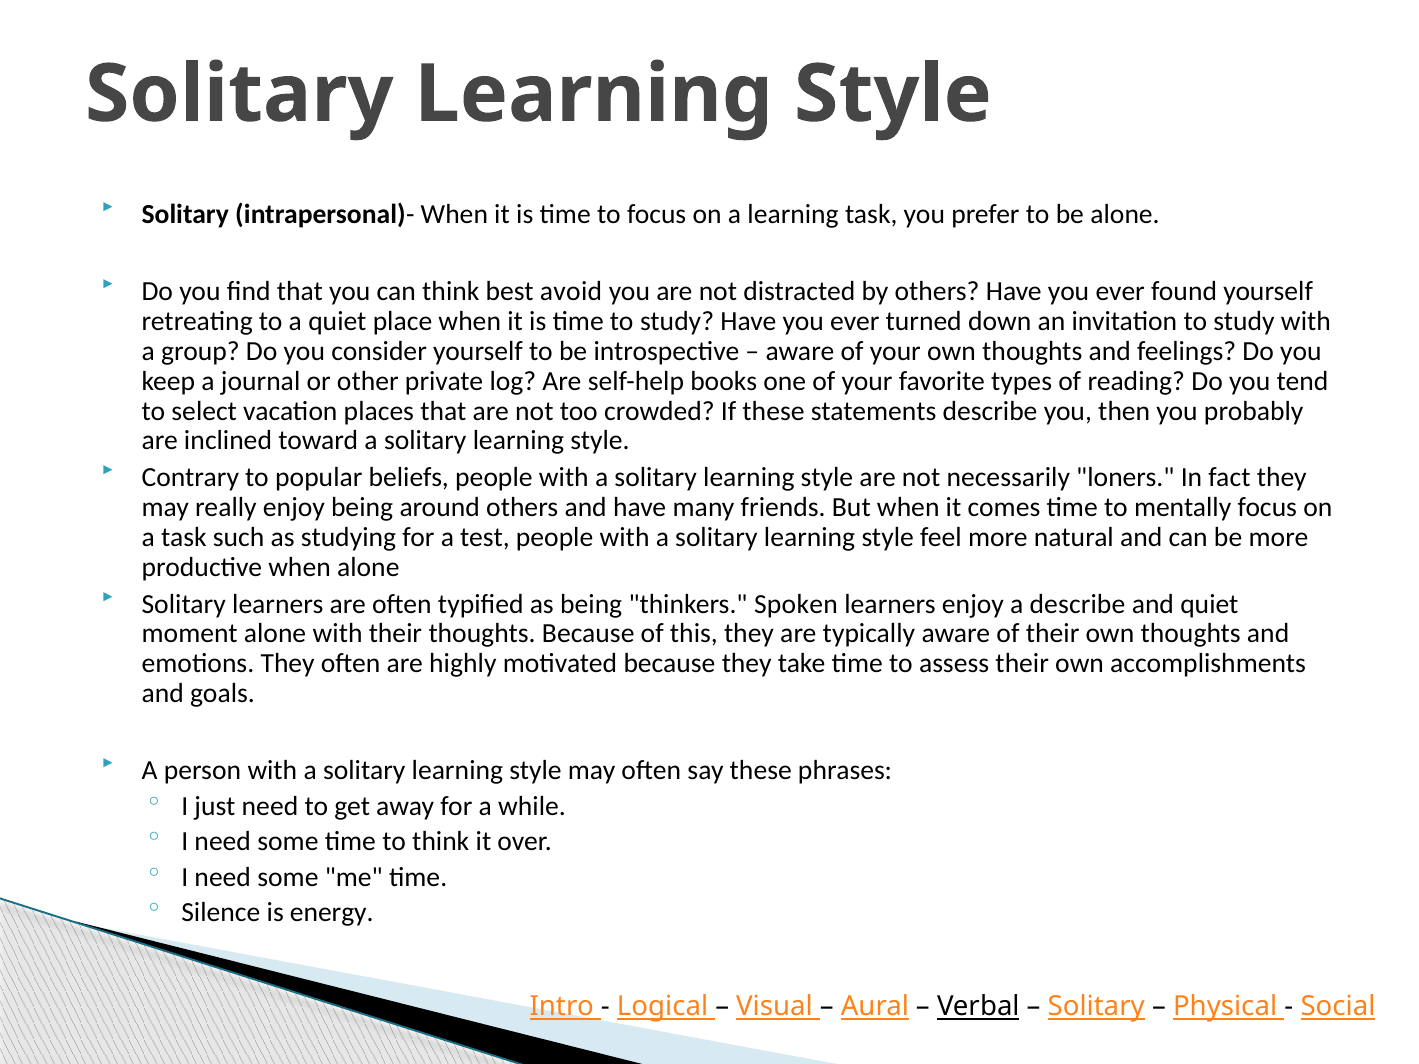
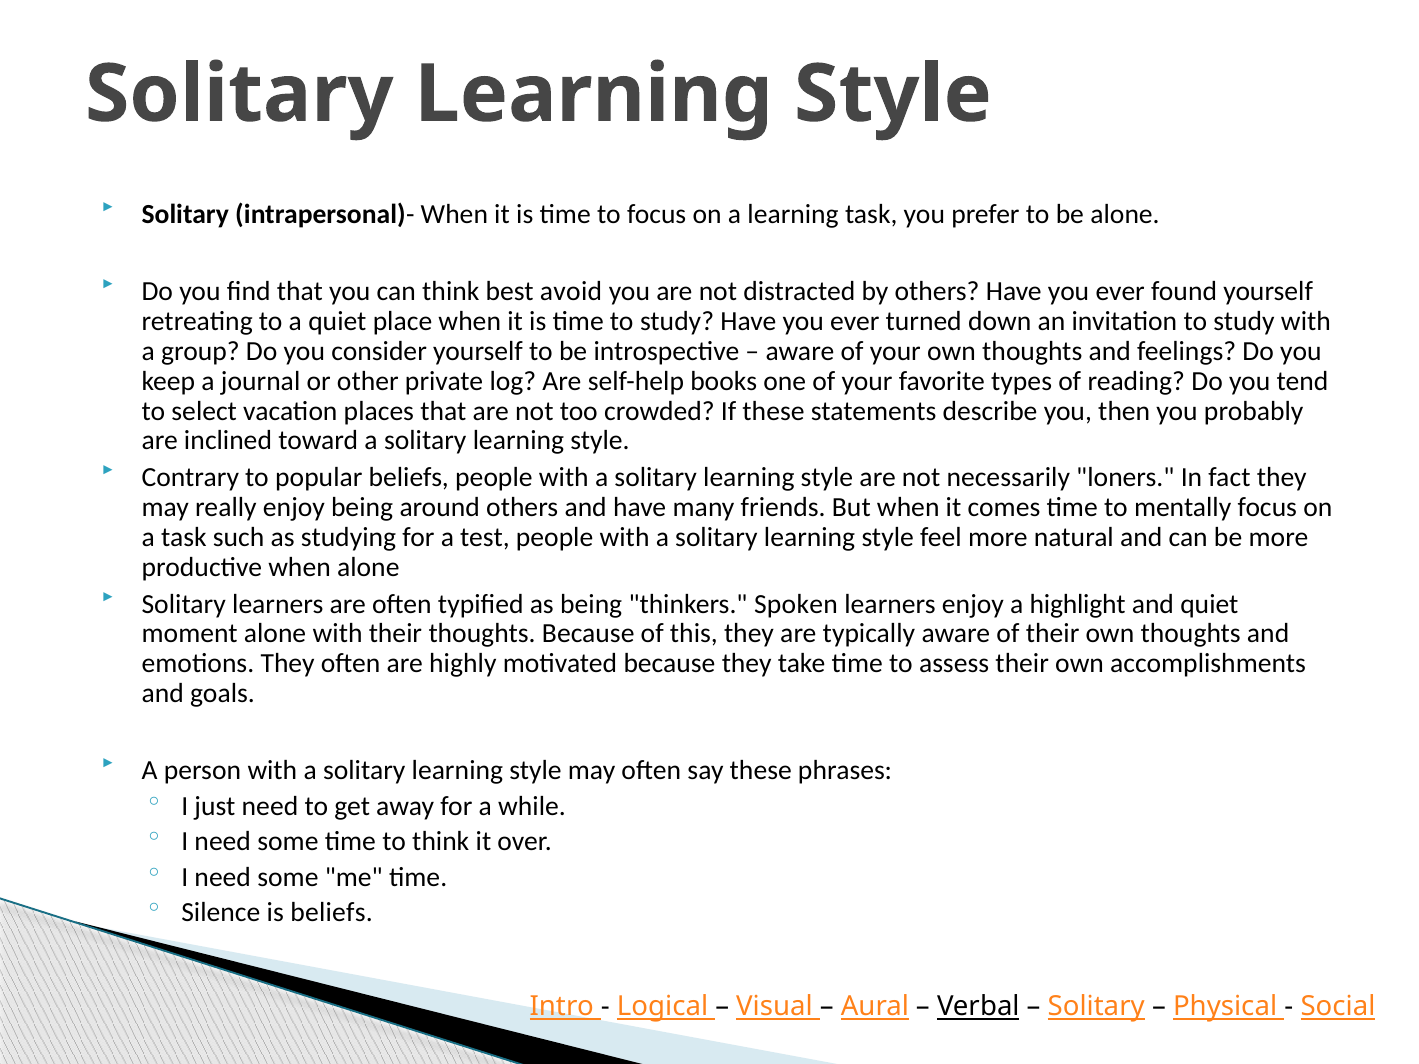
a describe: describe -> highlight
is energy: energy -> beliefs
